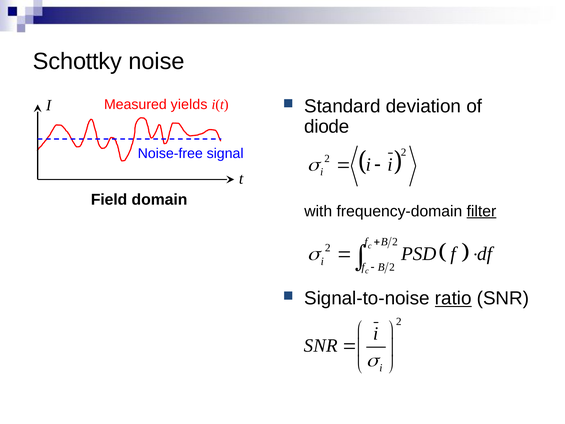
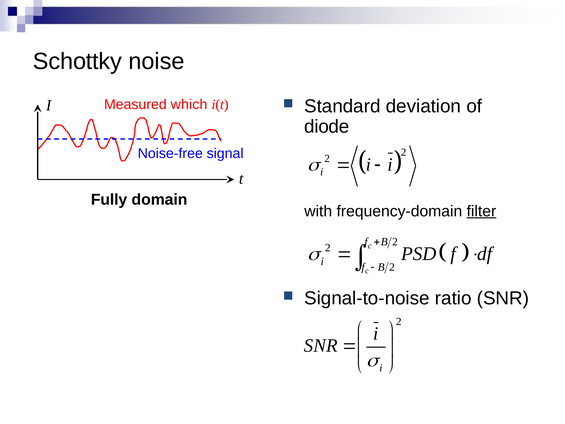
yields: yields -> which
Field: Field -> Fully
ratio underline: present -> none
